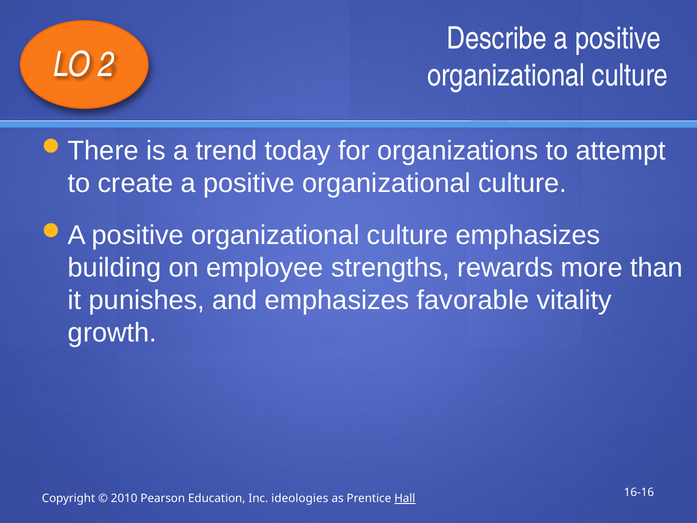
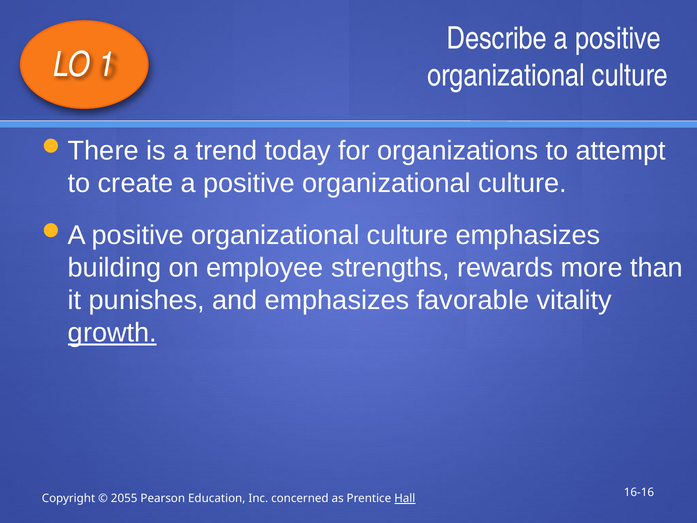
2: 2 -> 1
growth underline: none -> present
2010: 2010 -> 2055
ideologies: ideologies -> concerned
